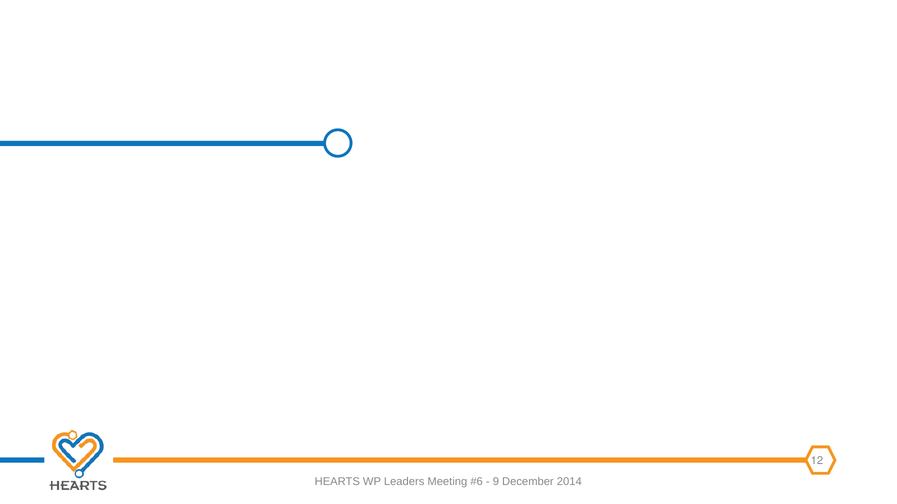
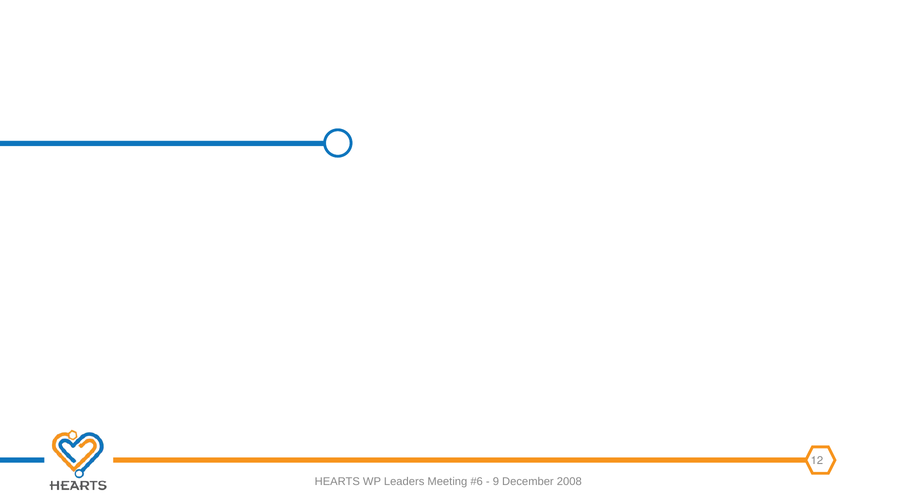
2014: 2014 -> 2008
